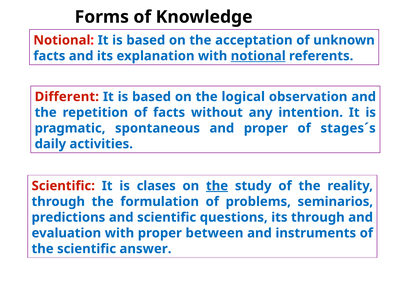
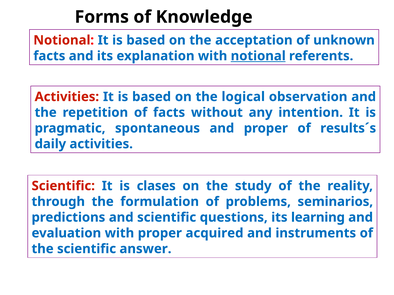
Different at (67, 97): Different -> Activities
stages´s: stages´s -> results´s
the at (217, 186) underline: present -> none
its through: through -> learning
between: between -> acquired
